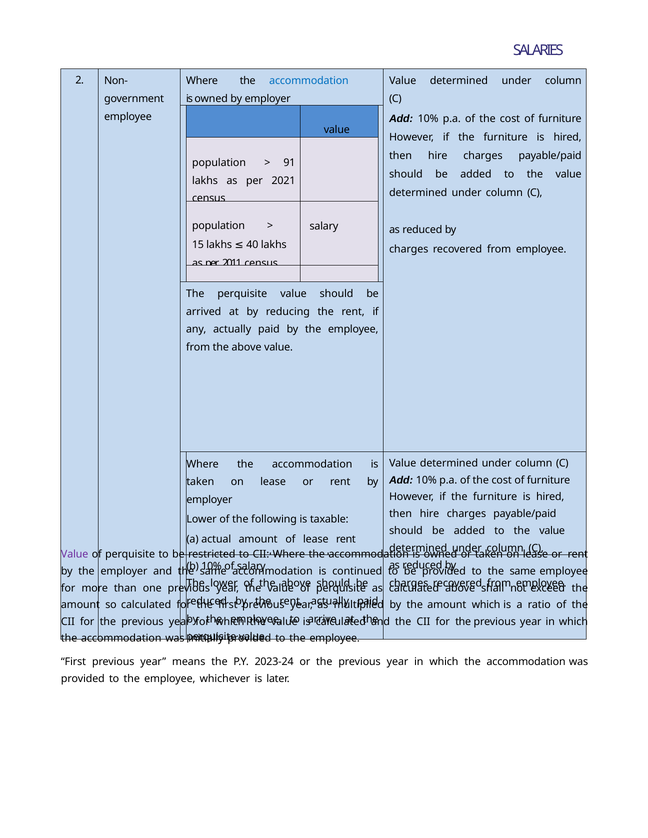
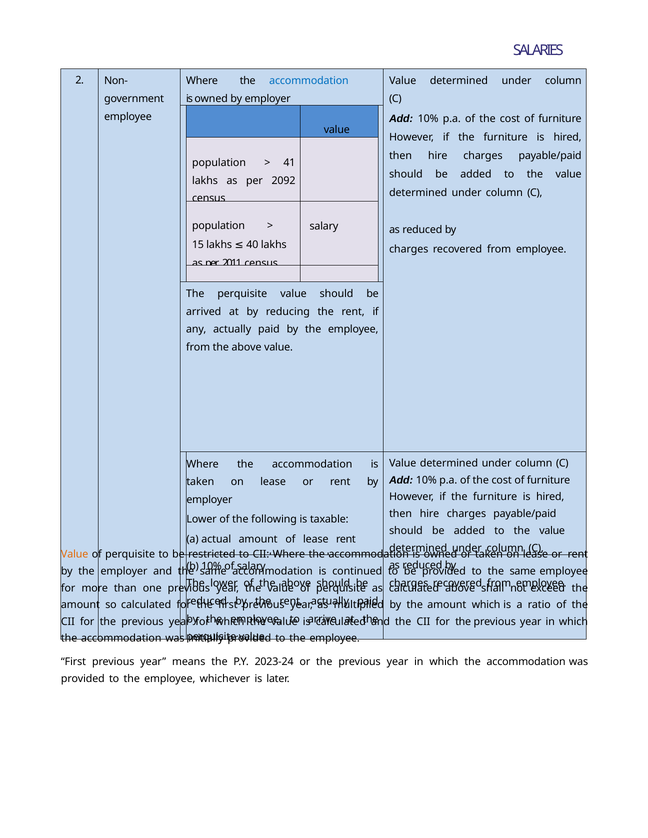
91: 91 -> 41
2021: 2021 -> 2092
Value at (75, 555) colour: purple -> orange
